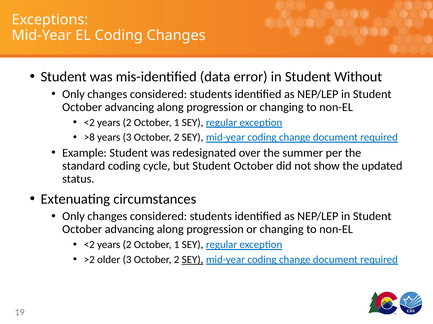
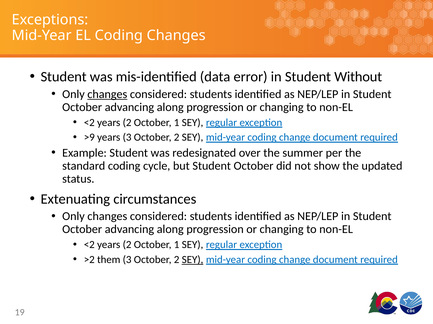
changes at (107, 94) underline: none -> present
>8: >8 -> >9
older: older -> them
